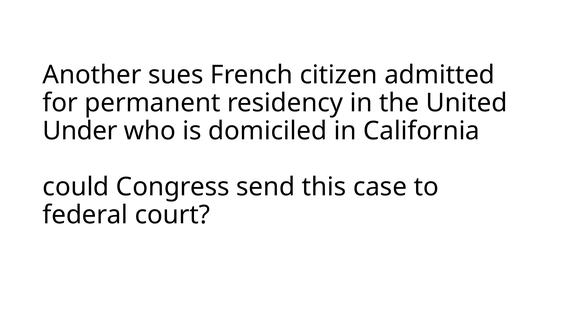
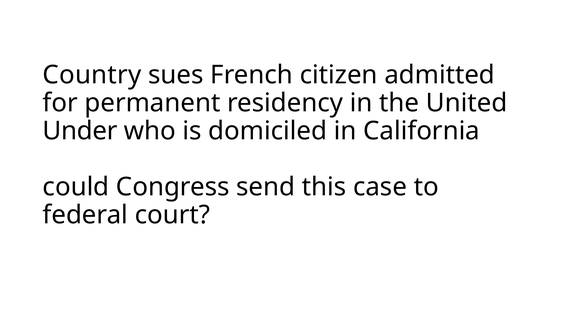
Another: Another -> Country
